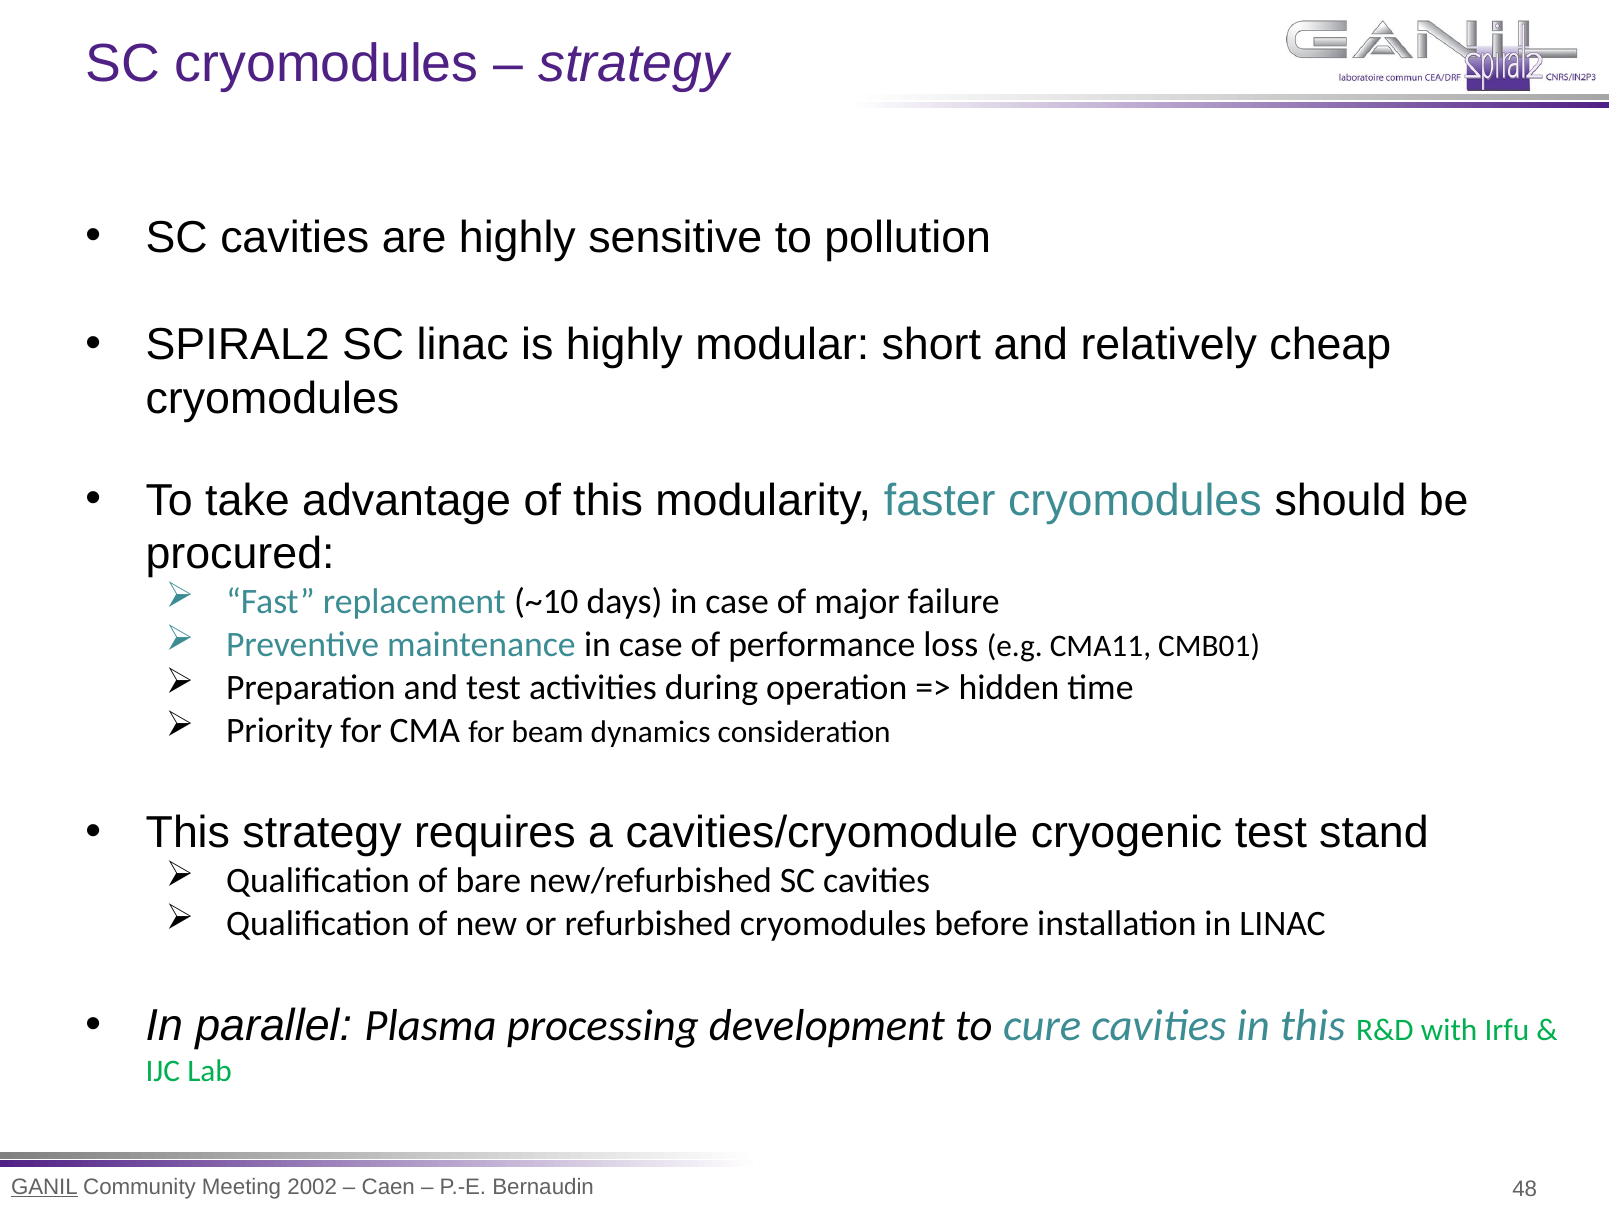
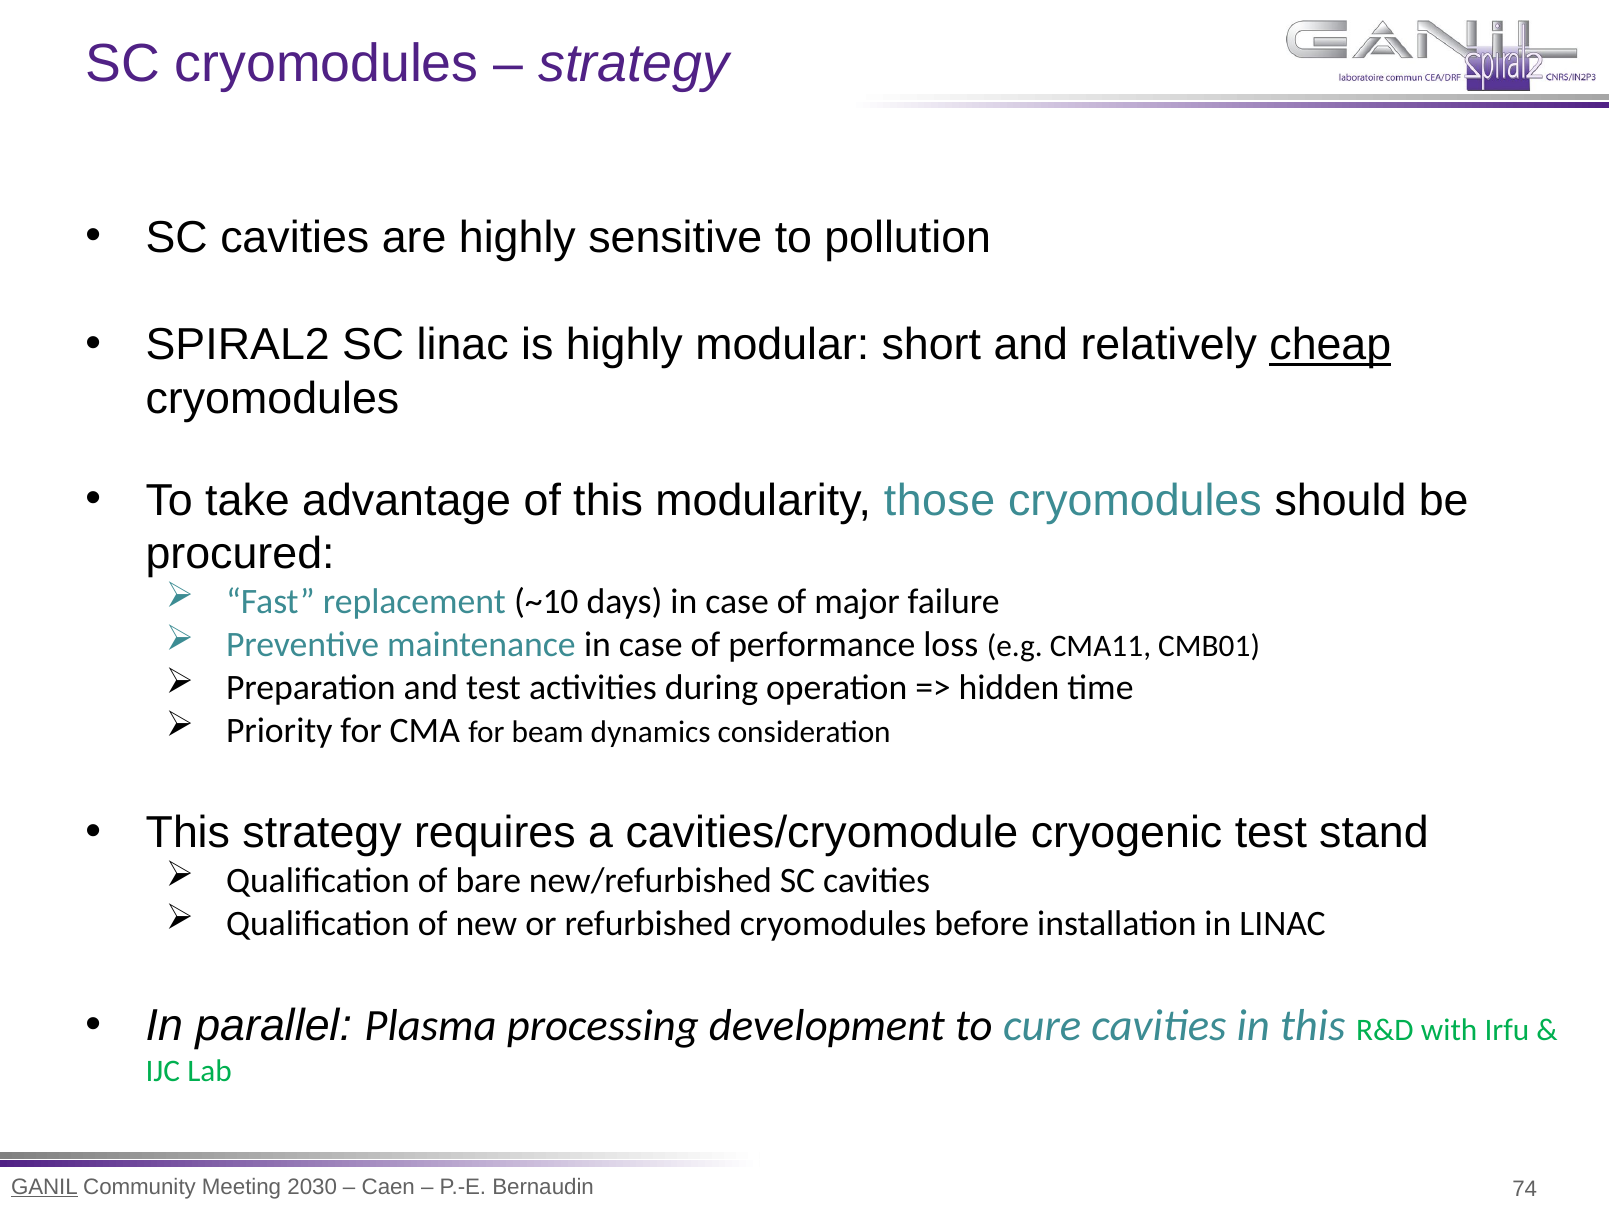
cheap underline: none -> present
faster: faster -> those
2002: 2002 -> 2030
48: 48 -> 74
